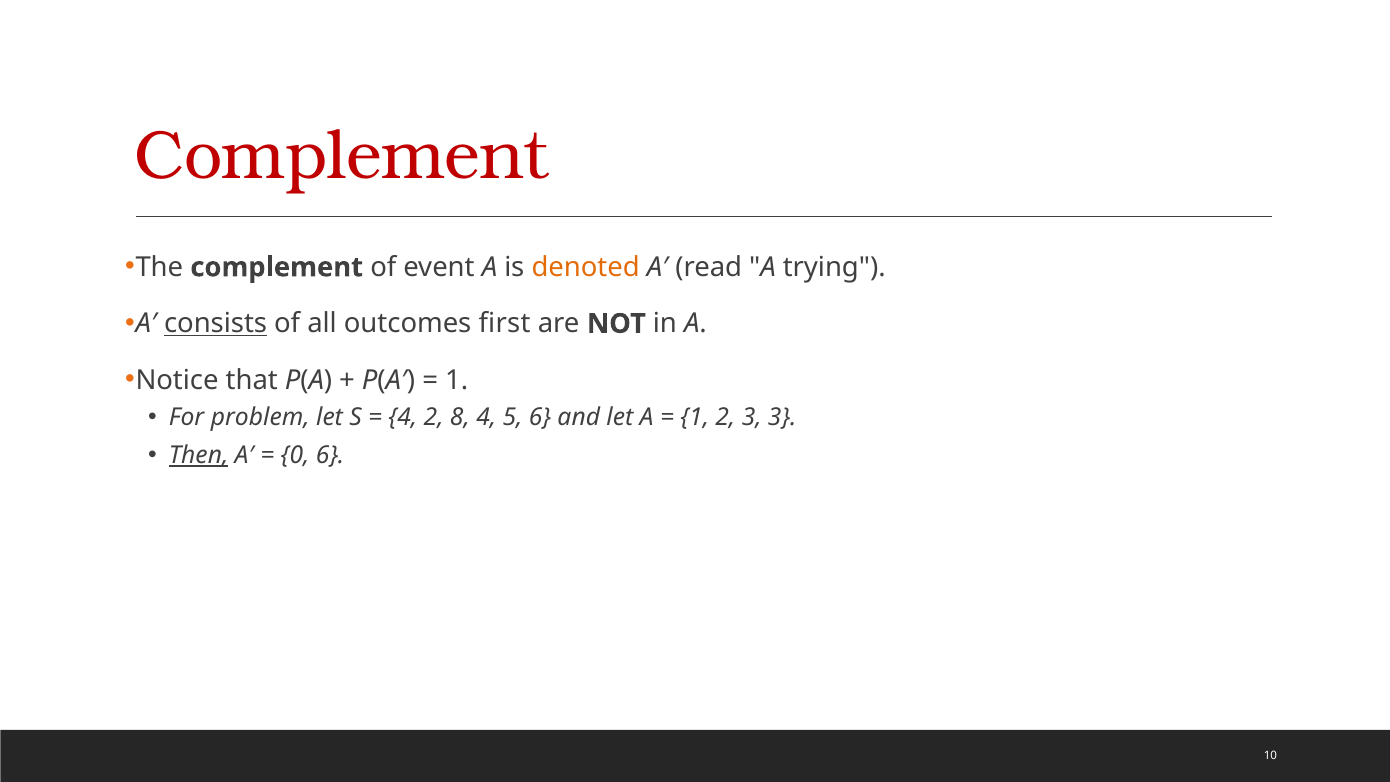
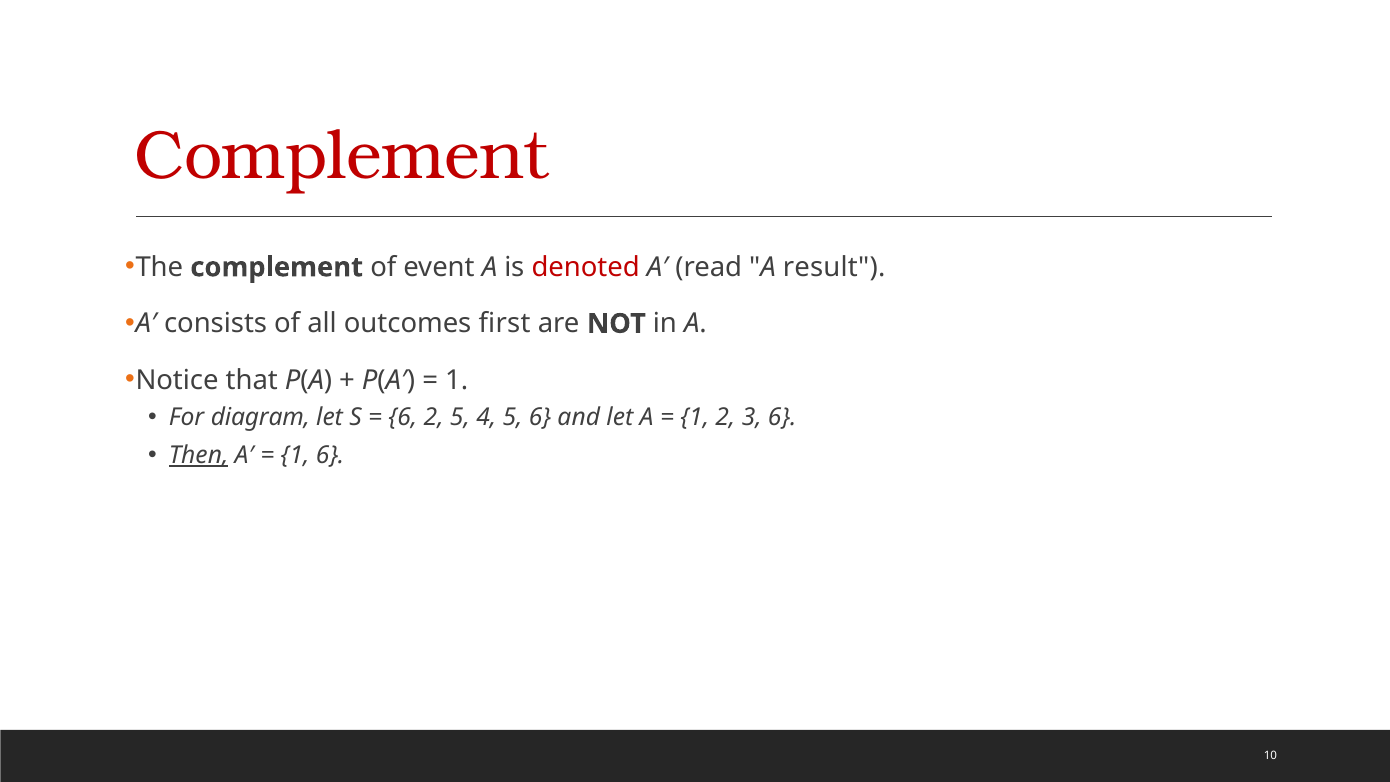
denoted colour: orange -> red
trying: trying -> result
consists underline: present -> none
problem: problem -> diagram
4 at (403, 417): 4 -> 6
2 8: 8 -> 5
3 3: 3 -> 6
0 at (295, 455): 0 -> 1
